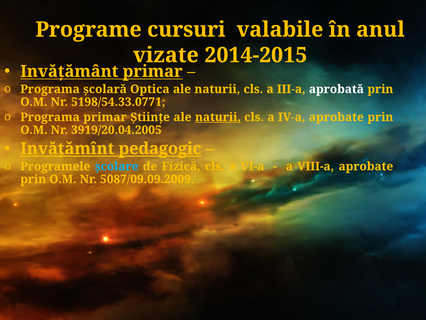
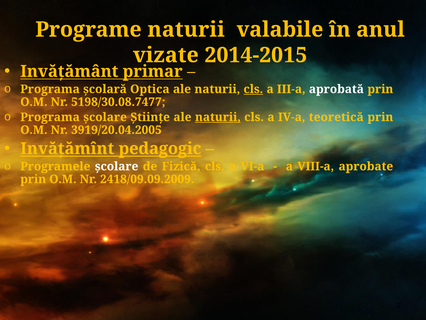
Programe cursuri: cursuri -> naturii
cls at (253, 89) underline: none -> present
5198/54.33.0771: 5198/54.33.0771 -> 5198/30.08.7477
Programa primar: primar -> şcolare
IV-a aprobate: aprobate -> teoretică
şcolare at (117, 166) colour: light blue -> white
5087/09.09.2009: 5087/09.09.2009 -> 2418/09.09.2009
